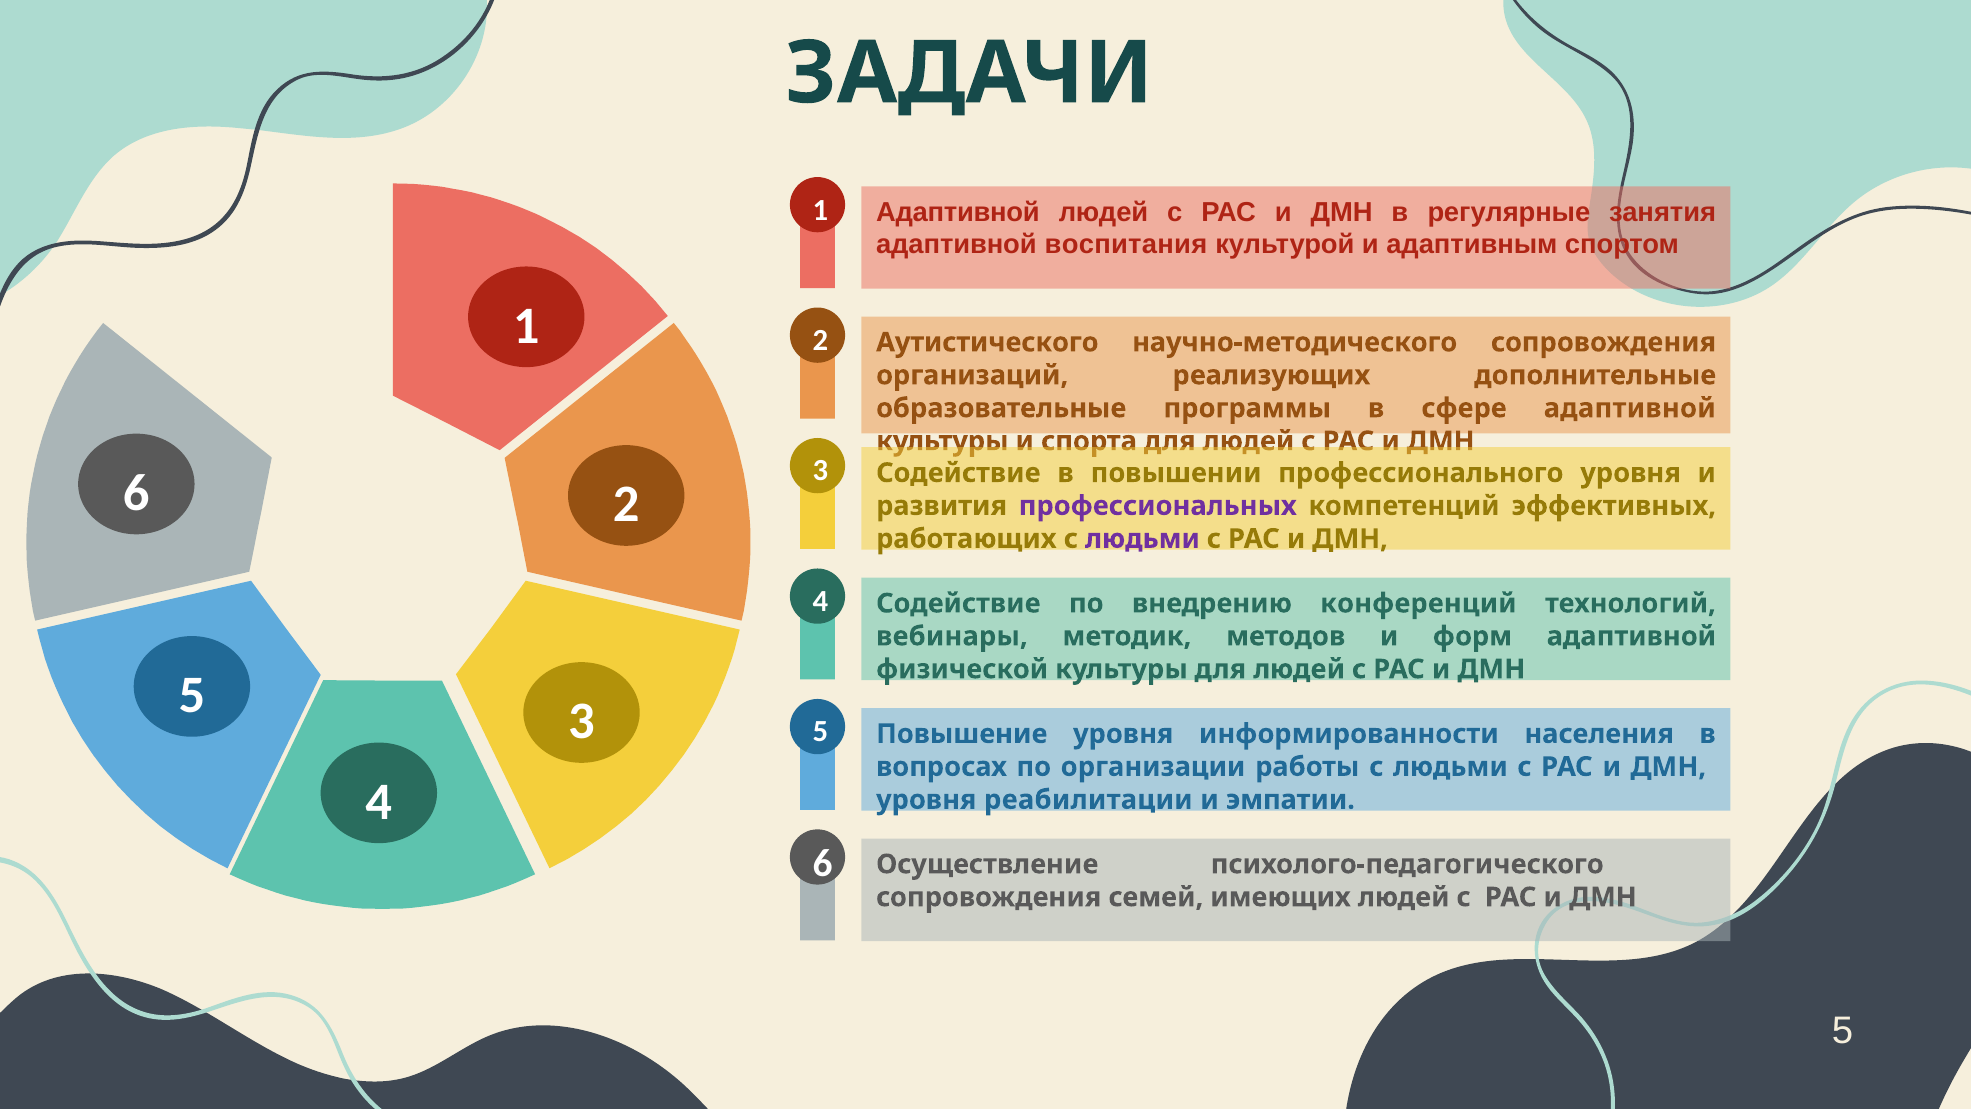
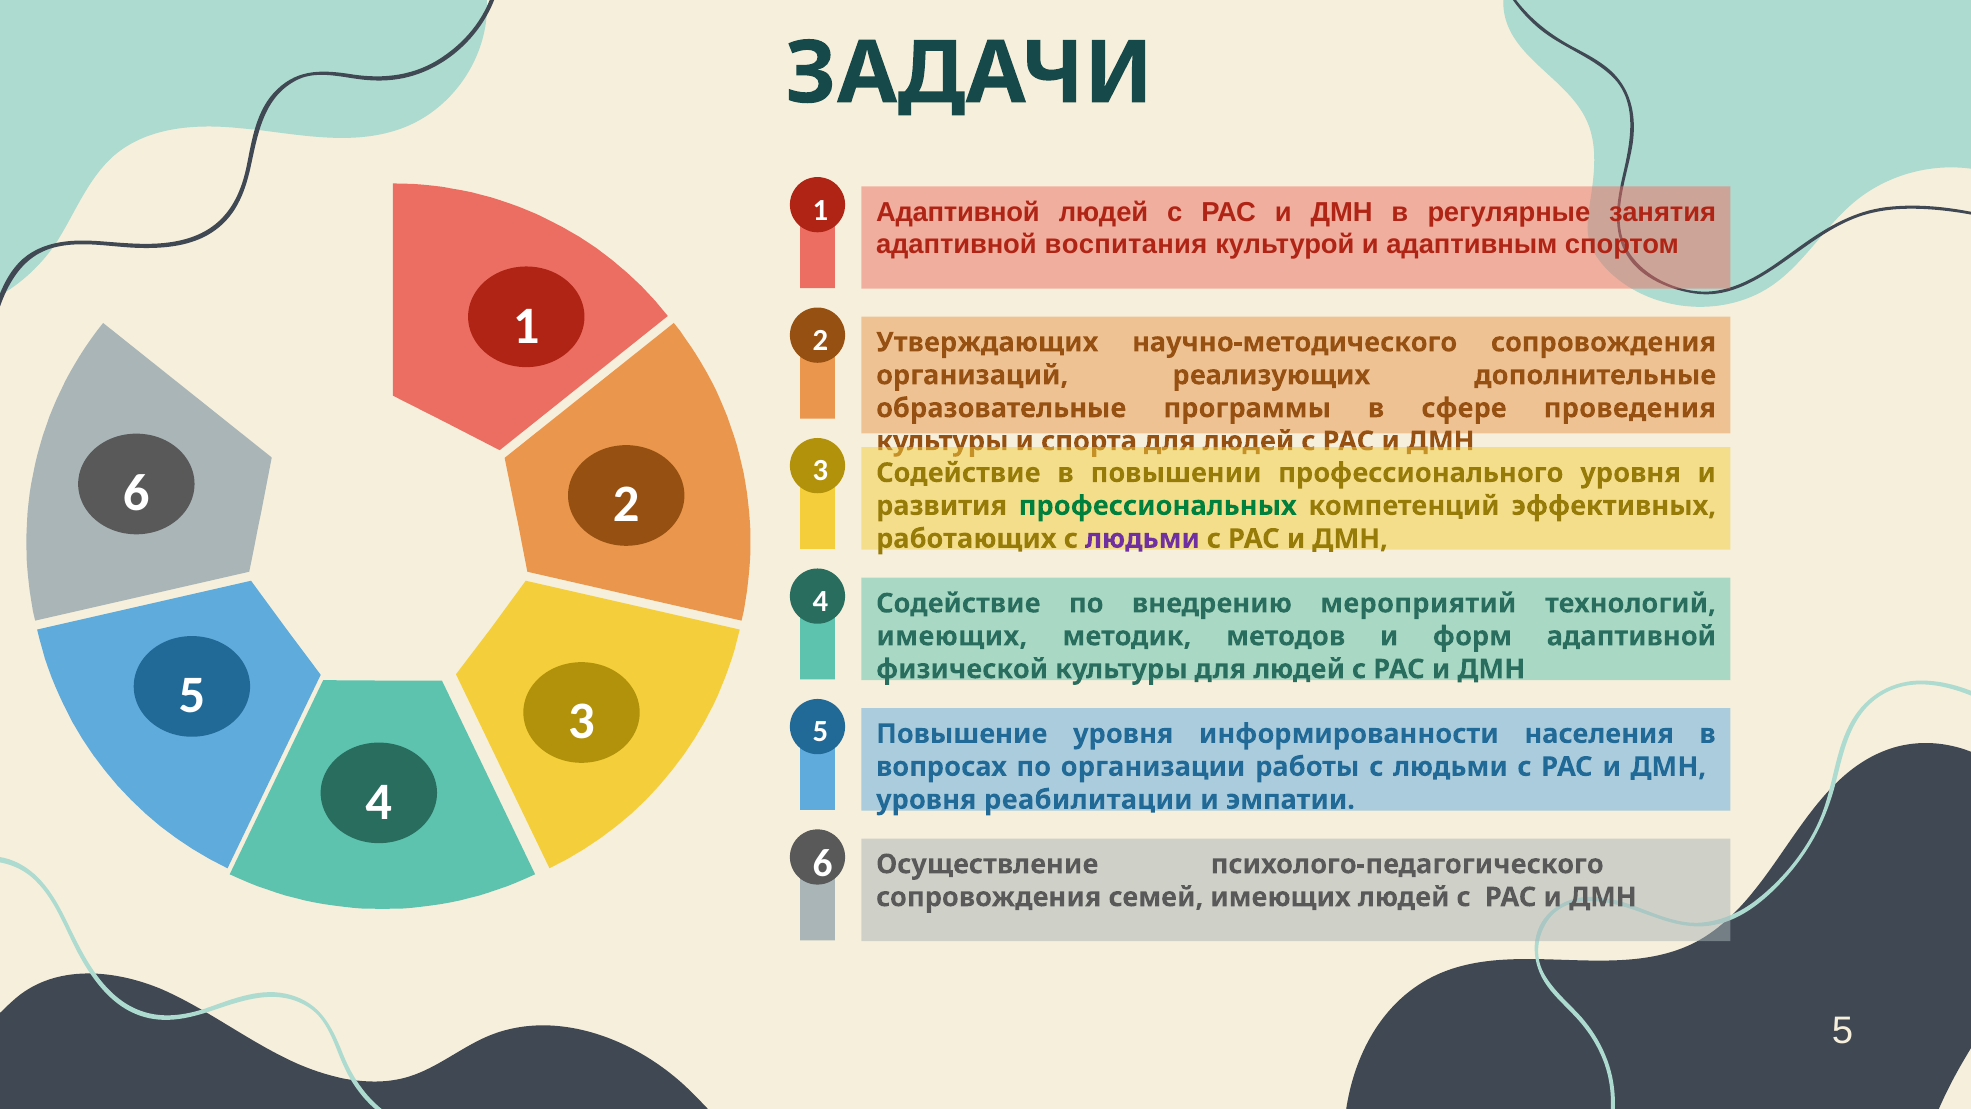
Аутистического: Аутистического -> Утверждающих
сфере адаптивной: адаптивной -> проведения
профессиональных colour: purple -> green
конференций: конференций -> мероприятий
вебинары at (952, 636): вебинары -> имеющих
